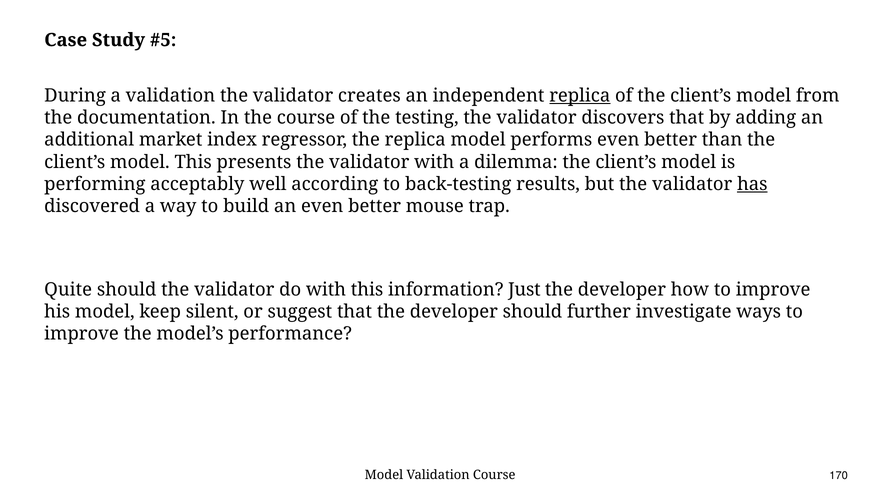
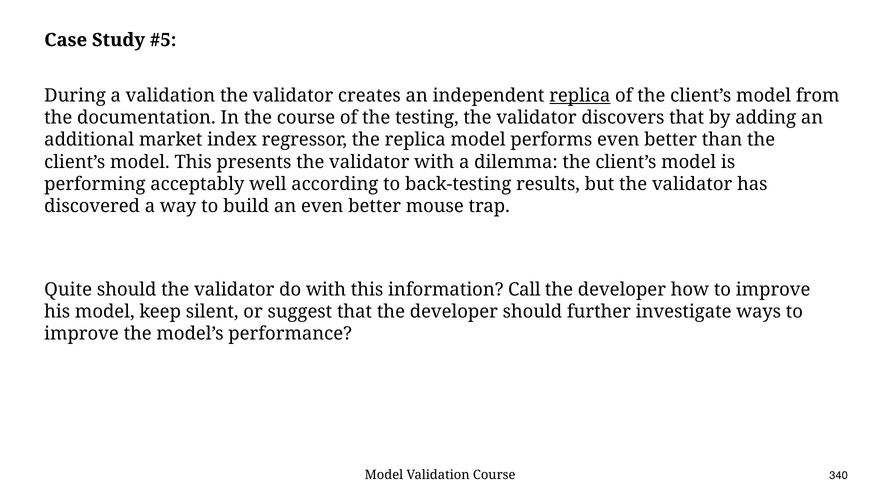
has underline: present -> none
Just: Just -> Call
170: 170 -> 340
